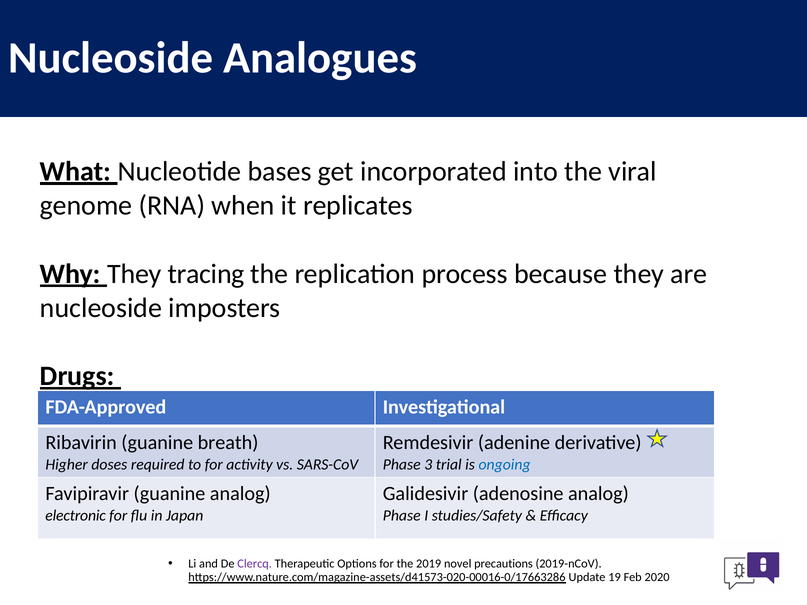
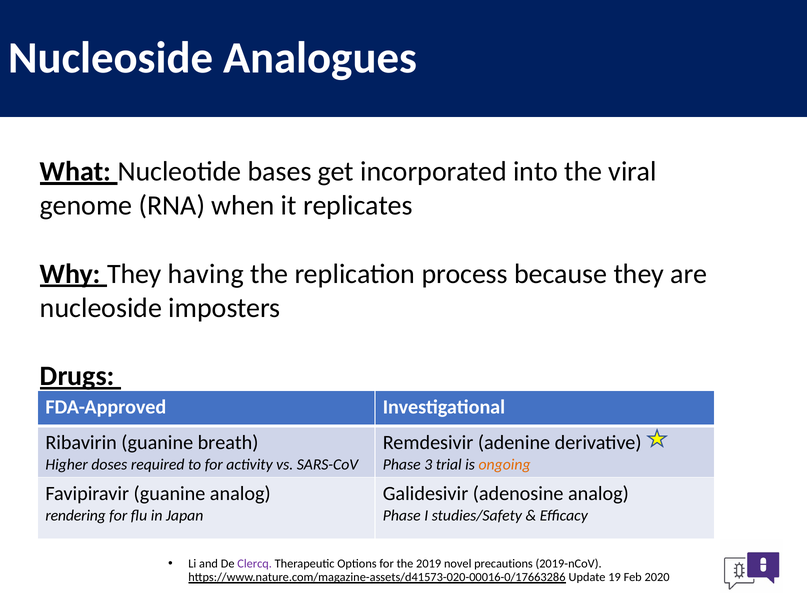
tracing: tracing -> having
ongoing colour: blue -> orange
electronic: electronic -> rendering
